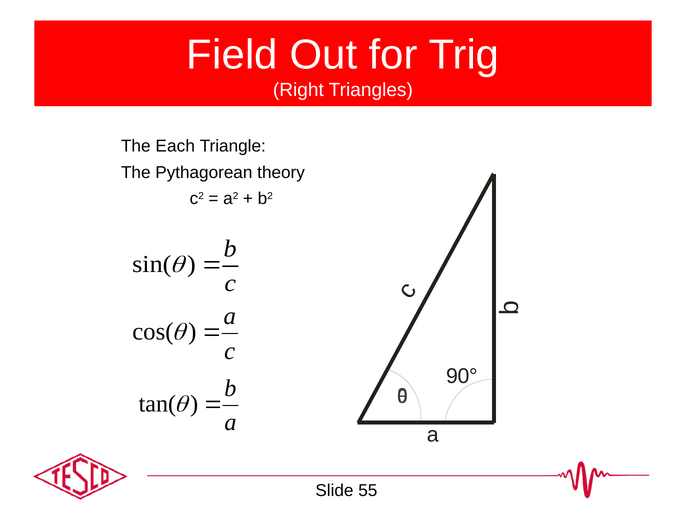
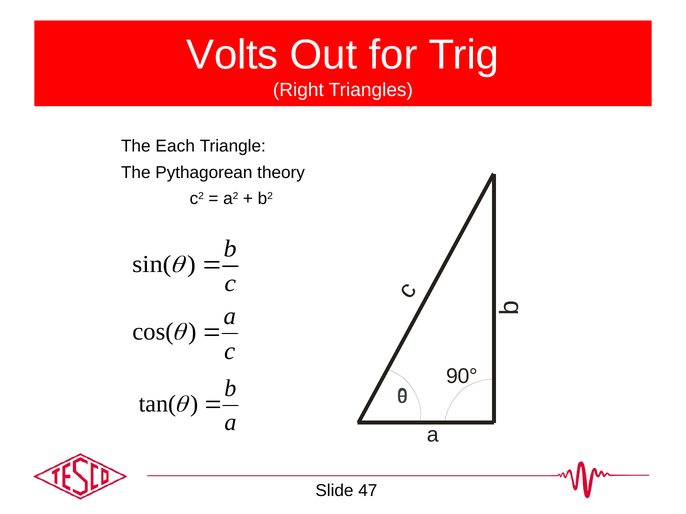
Field: Field -> Volts
55: 55 -> 47
